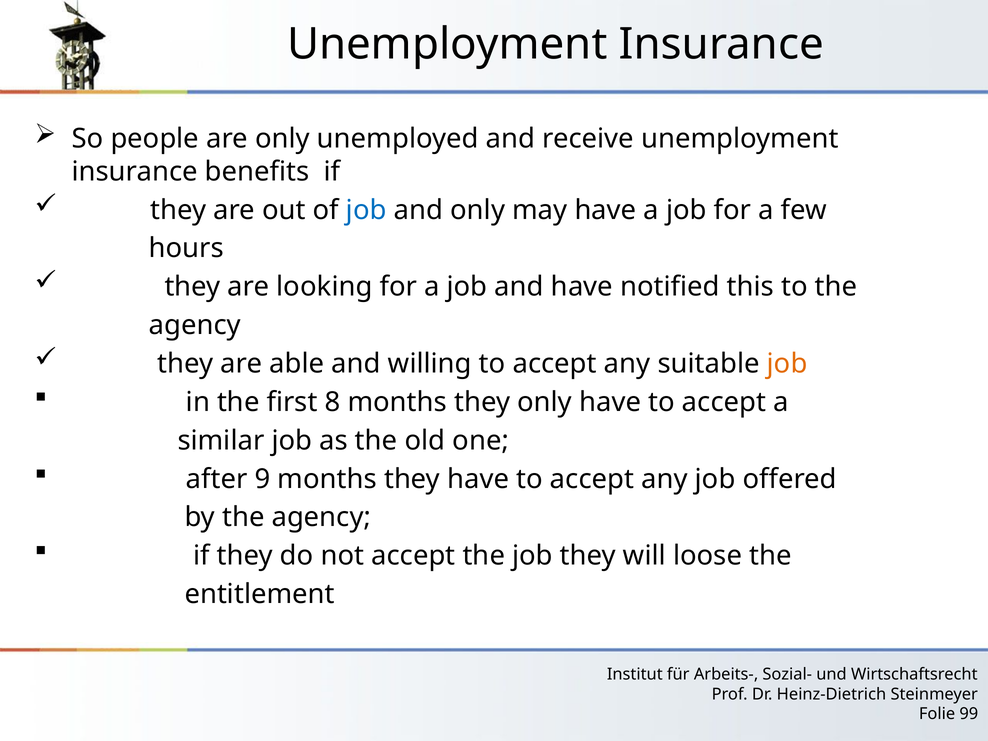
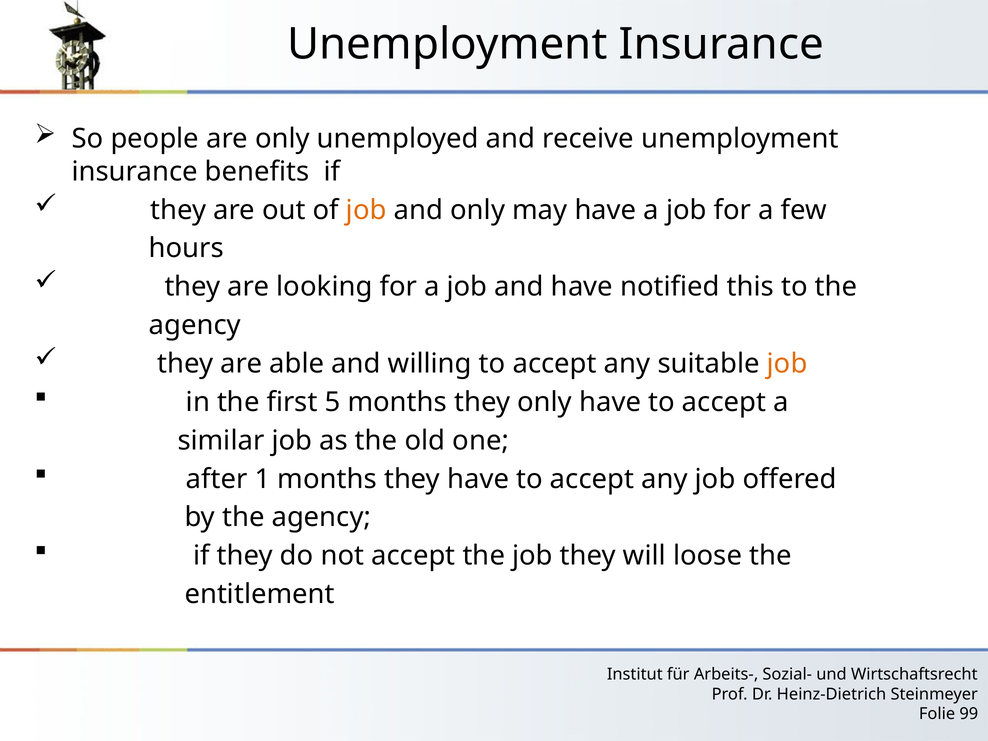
job at (366, 210) colour: blue -> orange
8: 8 -> 5
9: 9 -> 1
